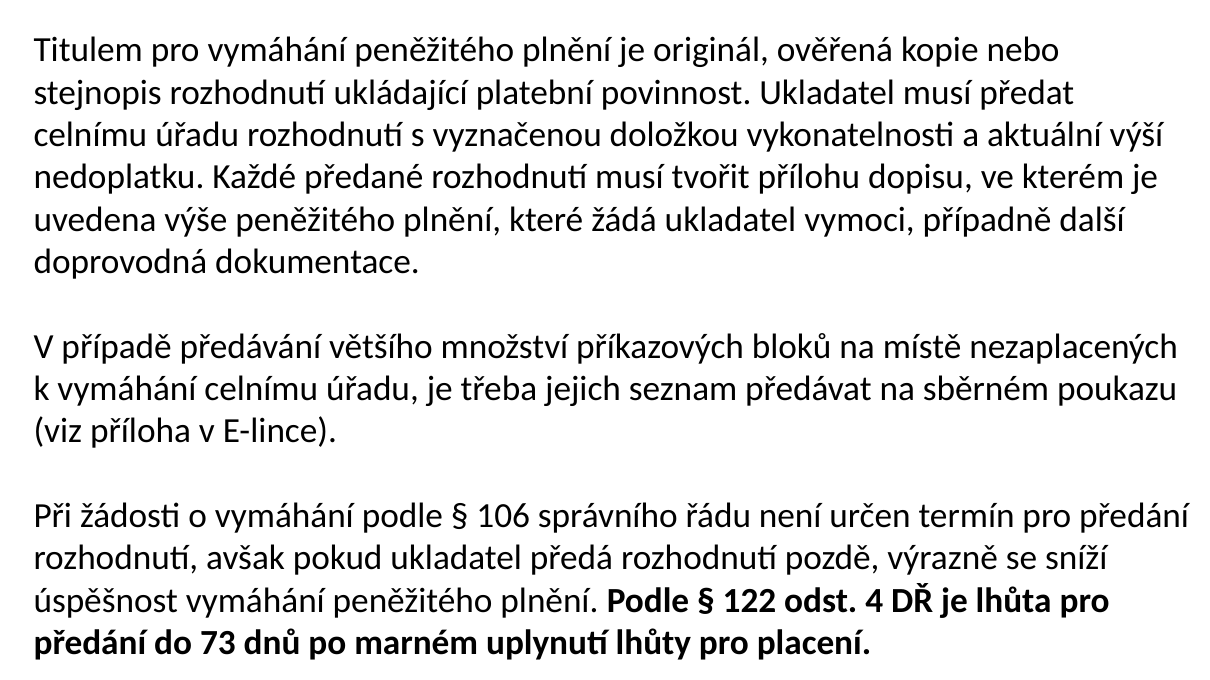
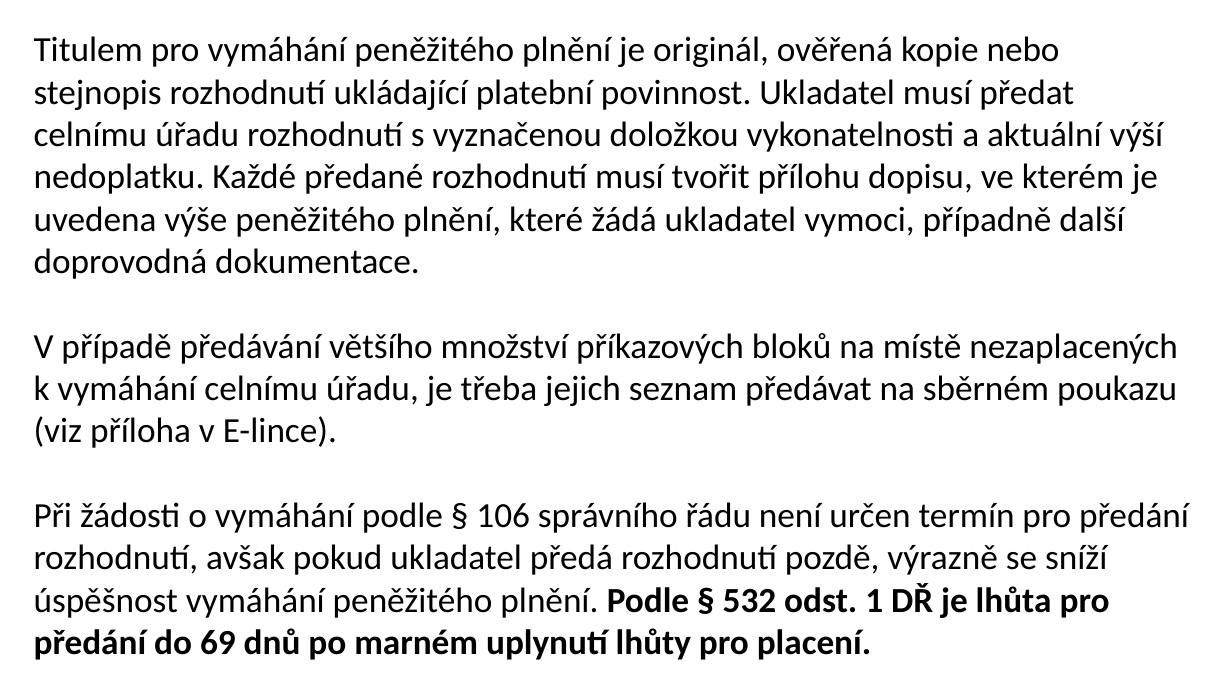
122: 122 -> 532
4: 4 -> 1
73: 73 -> 69
